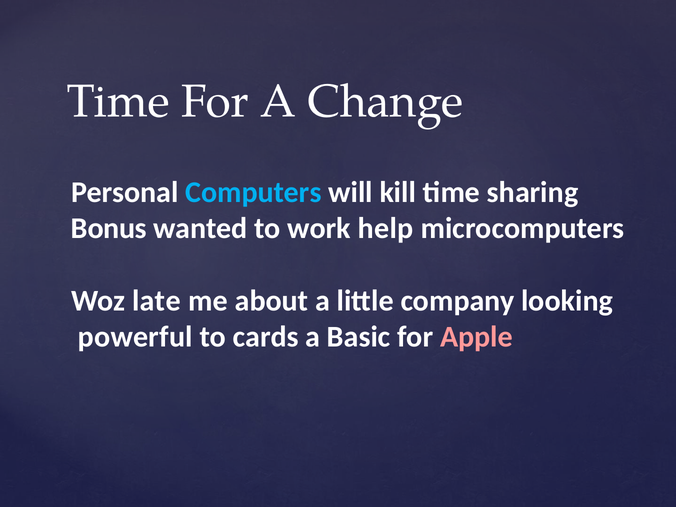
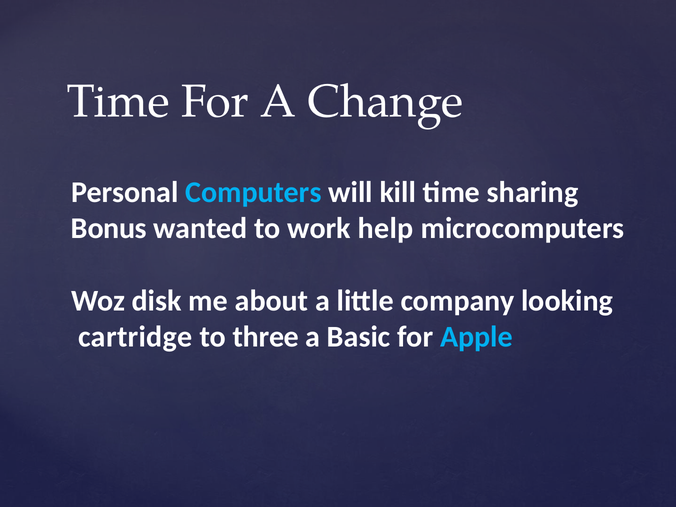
late: late -> disk
powerful: powerful -> cartridge
cards: cards -> three
Apple colour: pink -> light blue
